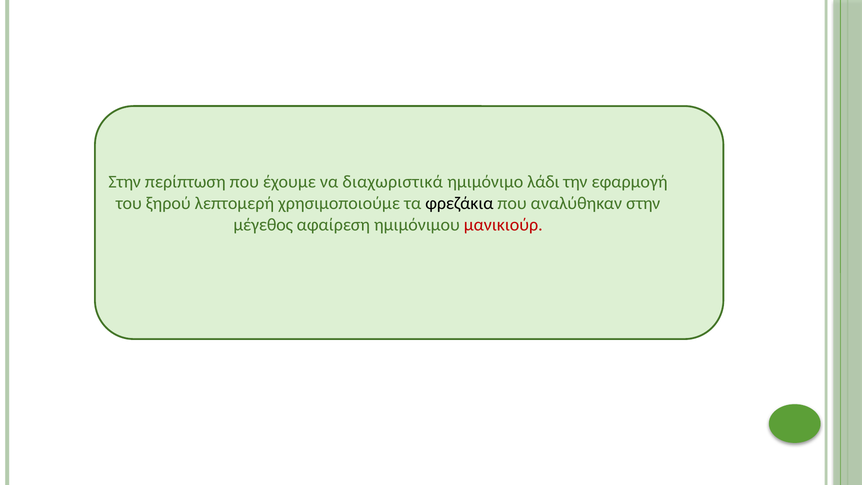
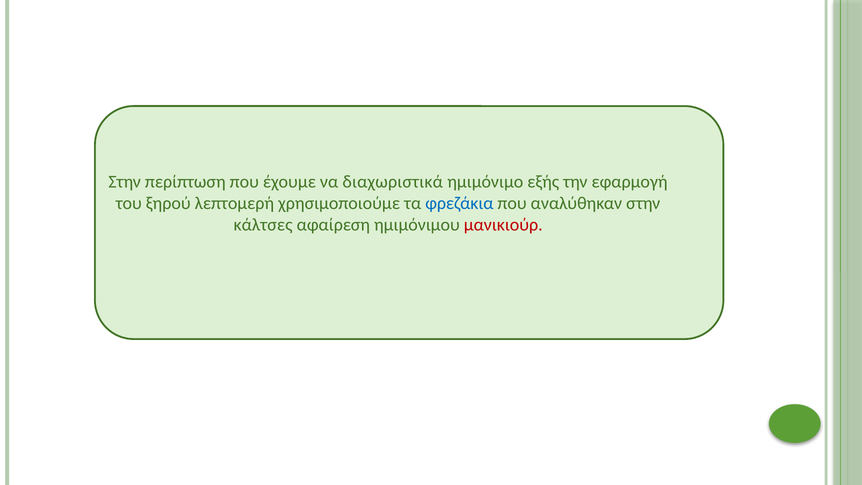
λάδι: λάδι -> εξής
φρεζάκια colour: black -> blue
μέγεθος: μέγεθος -> κάλτσες
